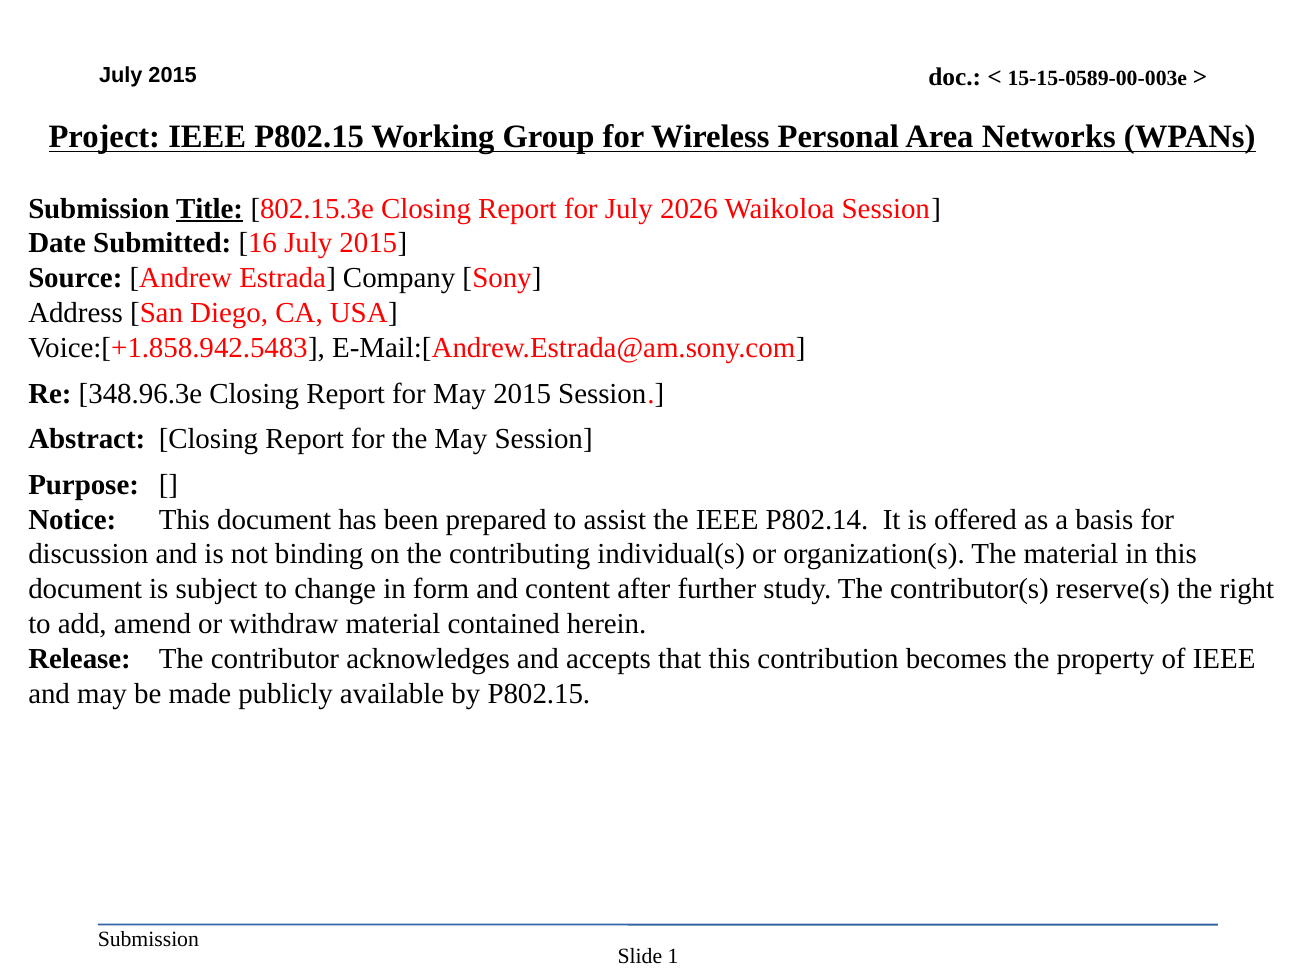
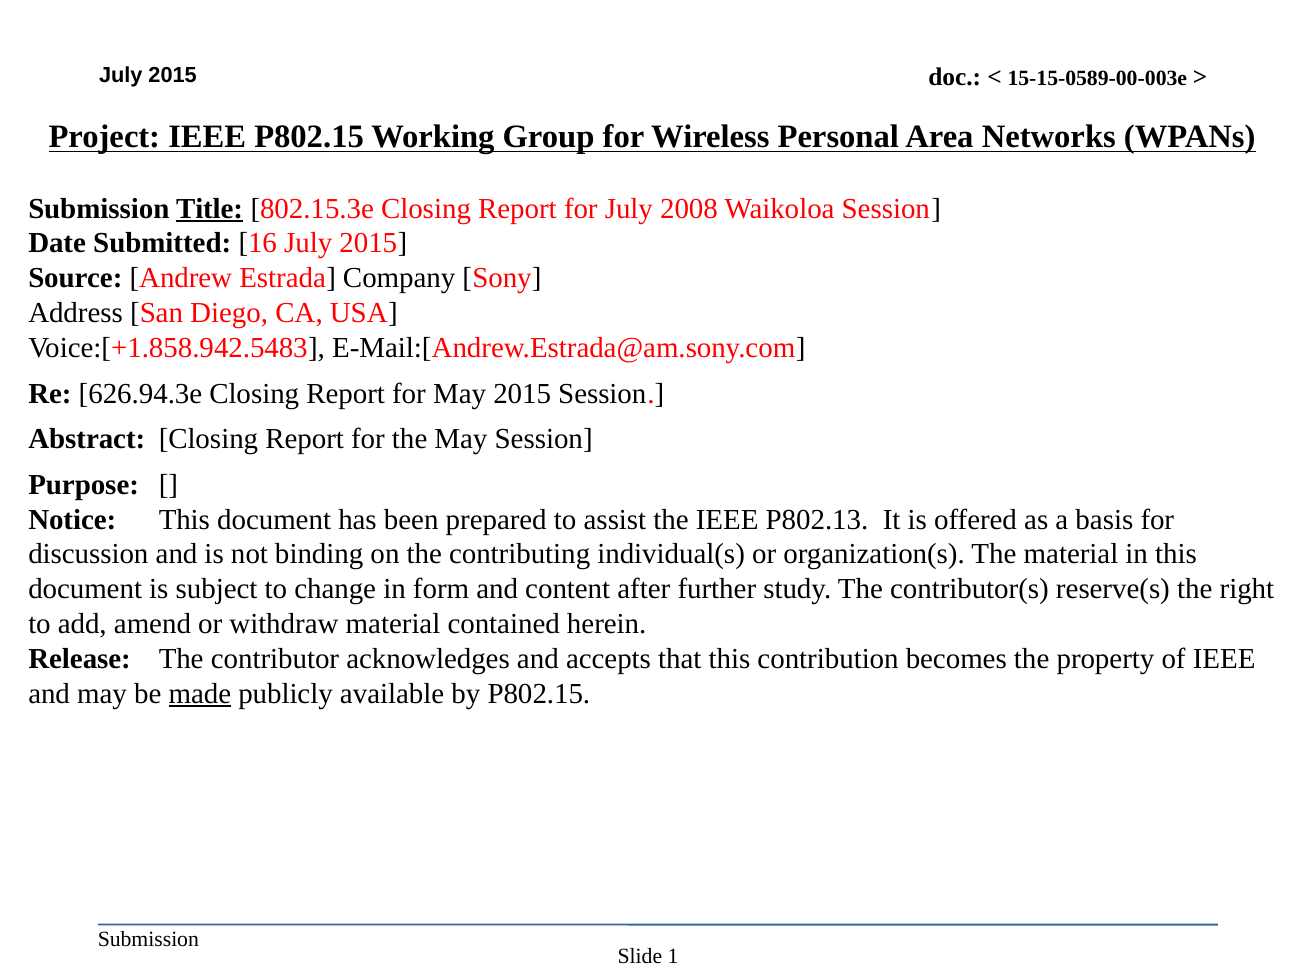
2026: 2026 -> 2008
348.96.3e: 348.96.3e -> 626.94.3e
P802.14: P802.14 -> P802.13
made underline: none -> present
